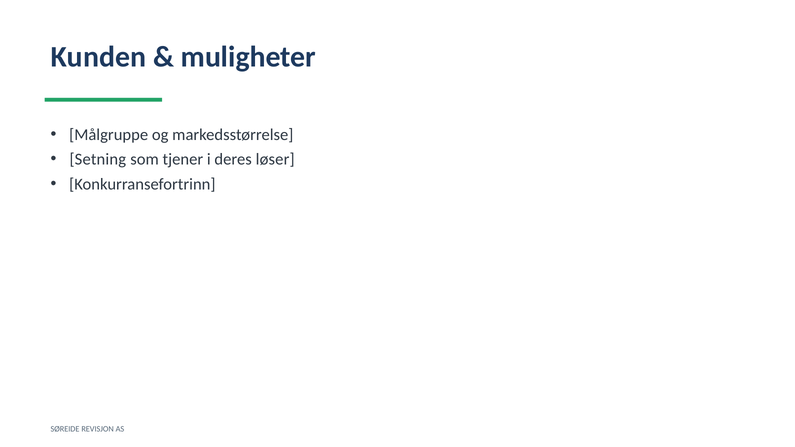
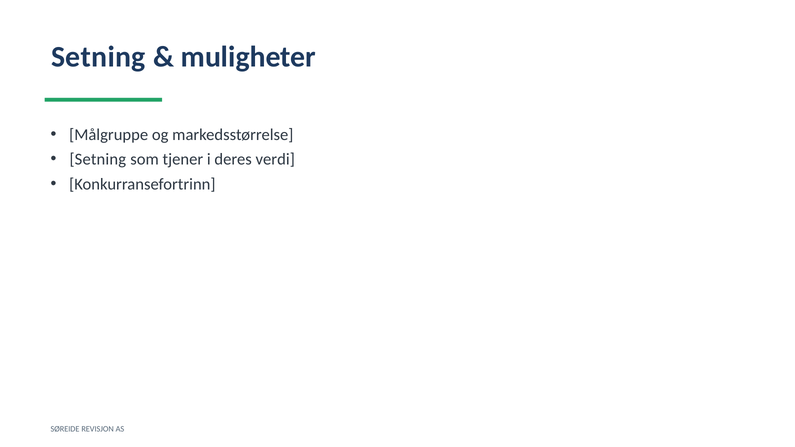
Kunden at (98, 57): Kunden -> Setning
løser: løser -> verdi
